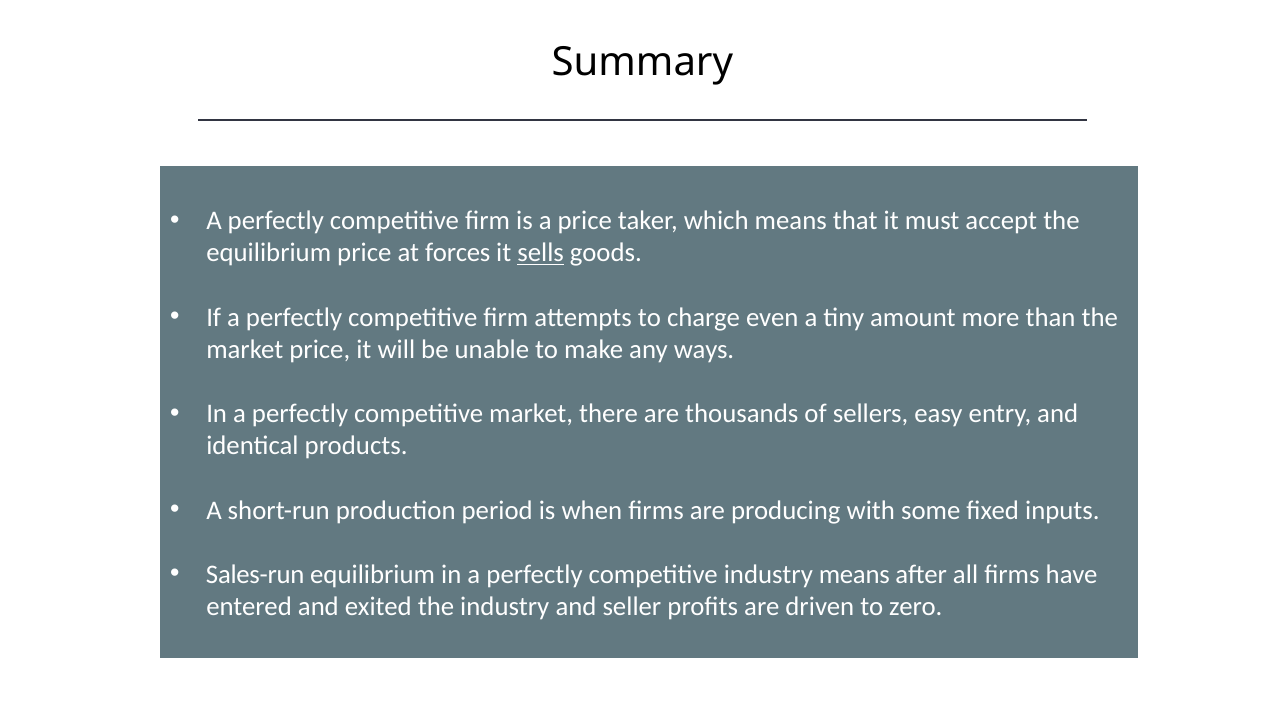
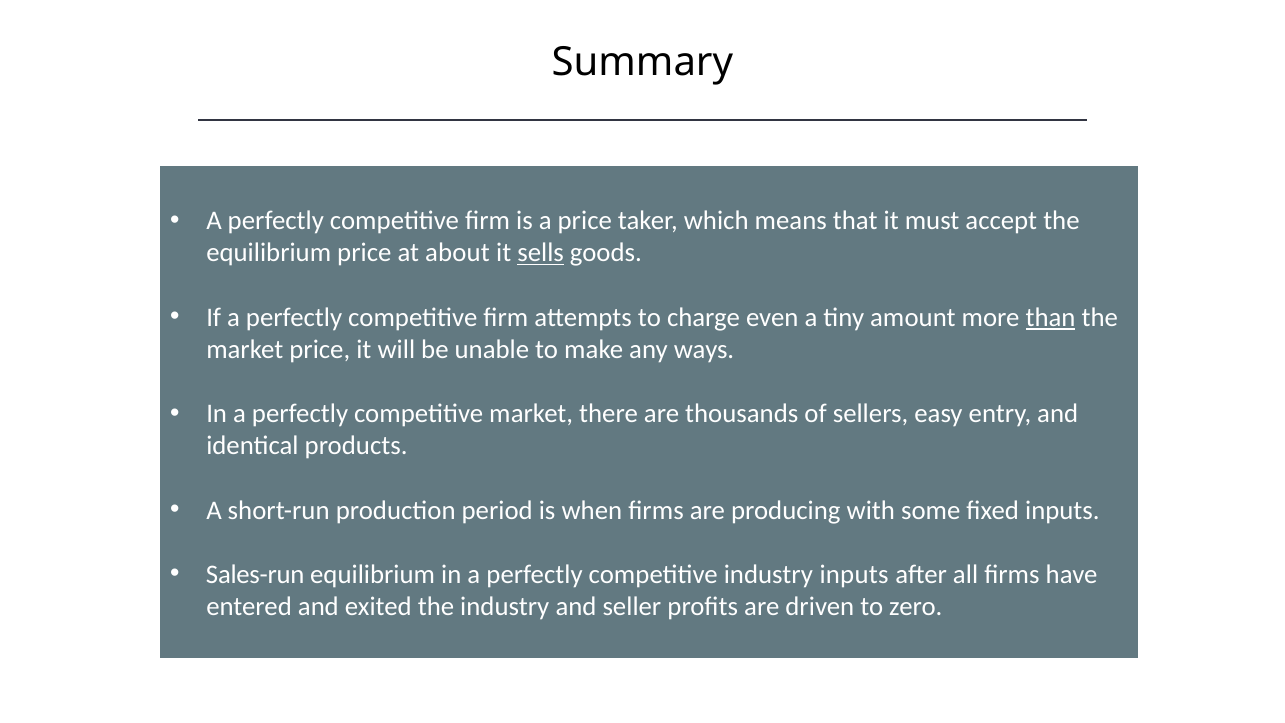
forces: forces -> about
than underline: none -> present
industry means: means -> inputs
